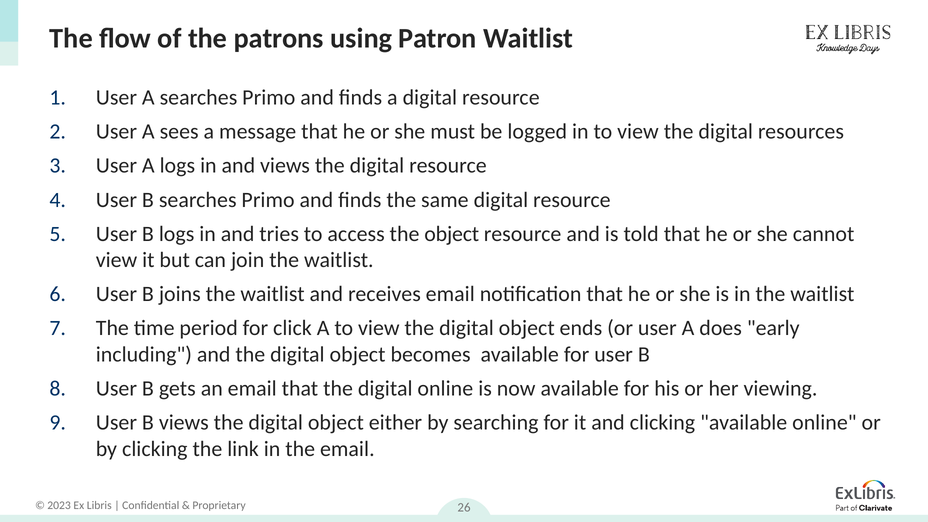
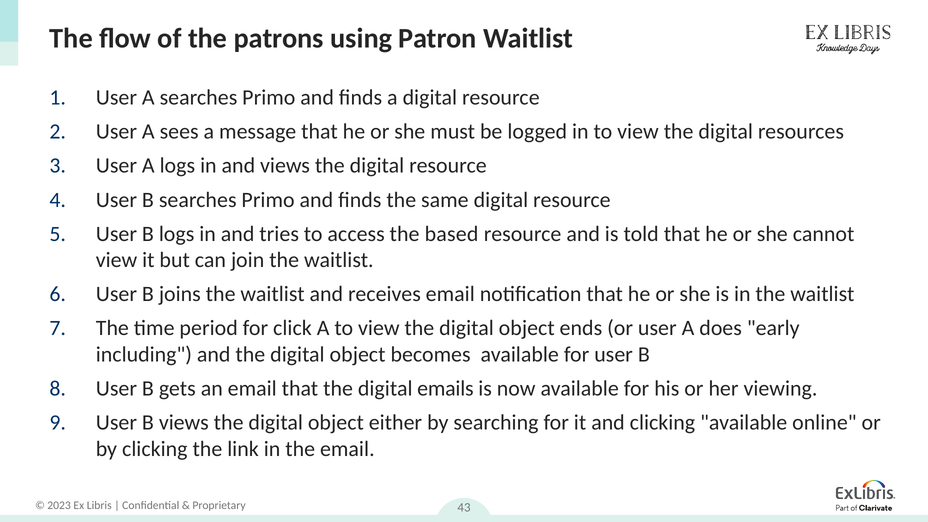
the object: object -> based
digital online: online -> emails
26: 26 -> 43
